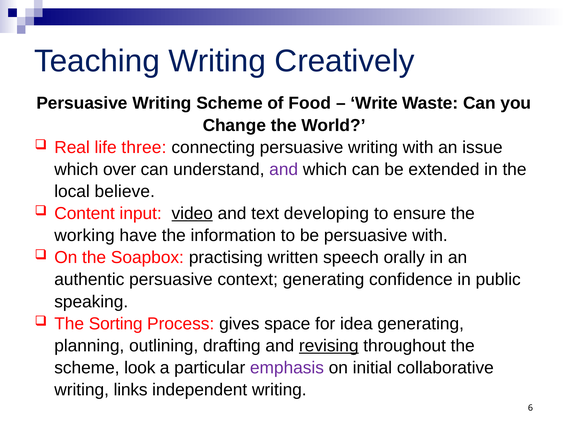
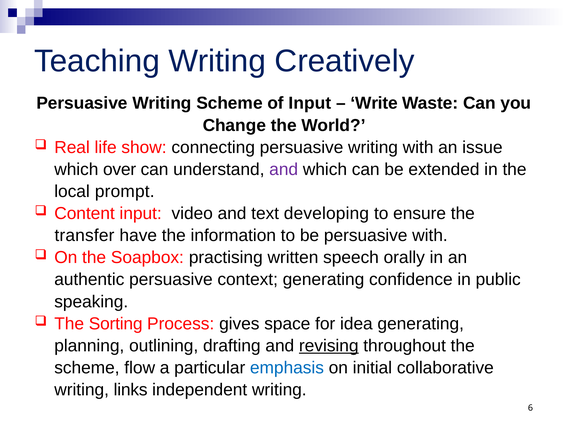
of Food: Food -> Input
three: three -> show
believe: believe -> prompt
video underline: present -> none
working: working -> transfer
look: look -> flow
emphasis colour: purple -> blue
